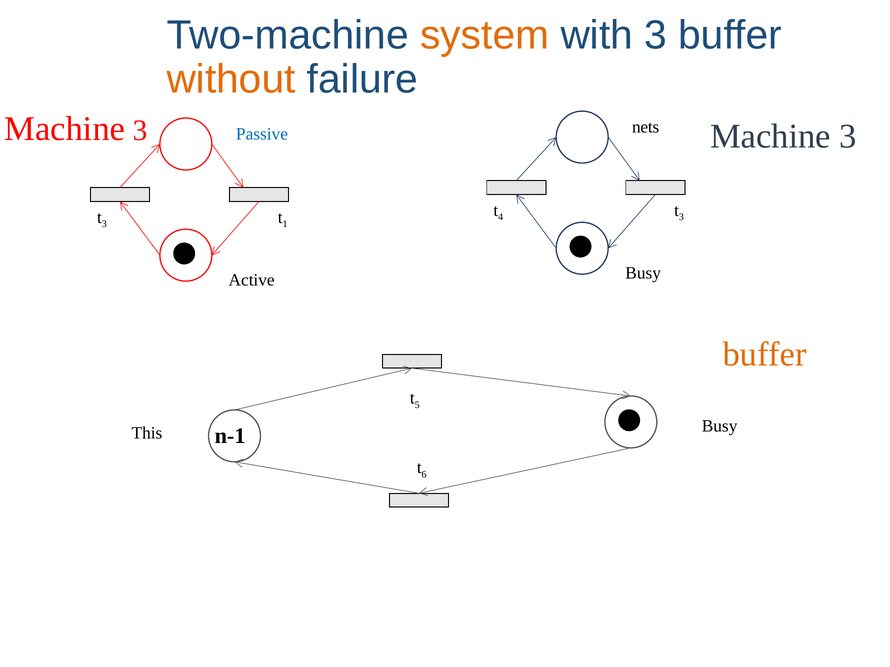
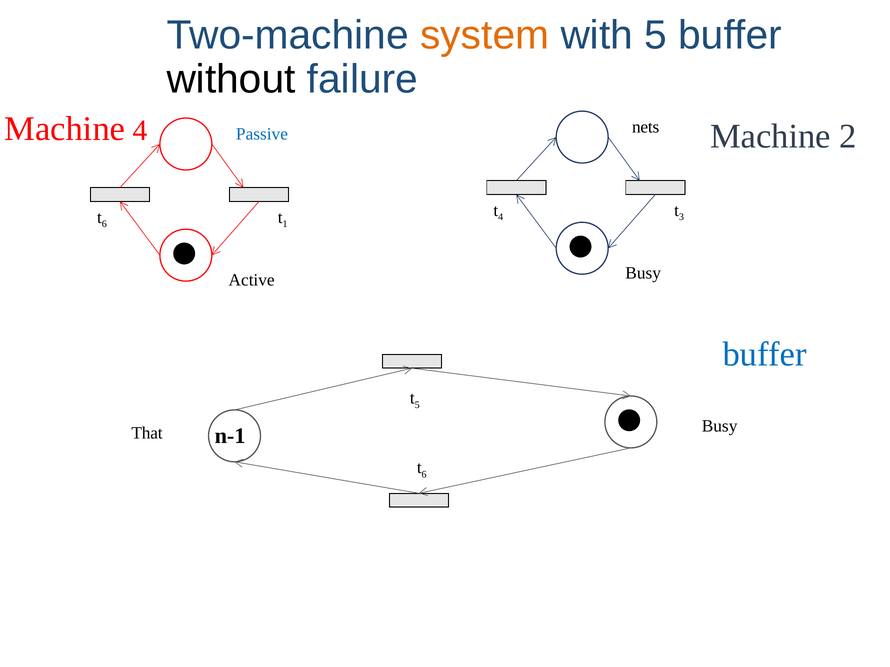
with 3: 3 -> 5
without colour: orange -> black
3 at (140, 130): 3 -> 4
3 at (848, 136): 3 -> 2
3 at (104, 224): 3 -> 6
buffer at (765, 355) colour: orange -> blue
This: This -> That
